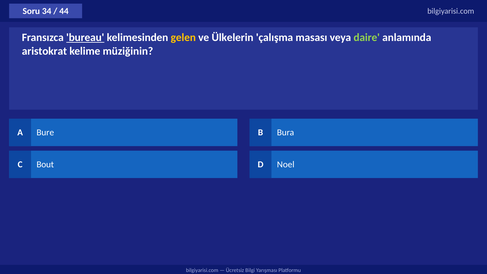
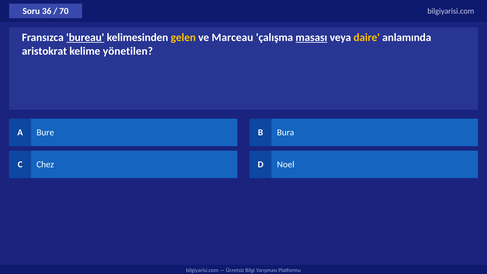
34: 34 -> 36
44: 44 -> 70
Ülkelerin: Ülkelerin -> Marceau
masası underline: none -> present
daire colour: light green -> yellow
müziğinin: müziğinin -> yönetilen
Bout: Bout -> Chez
